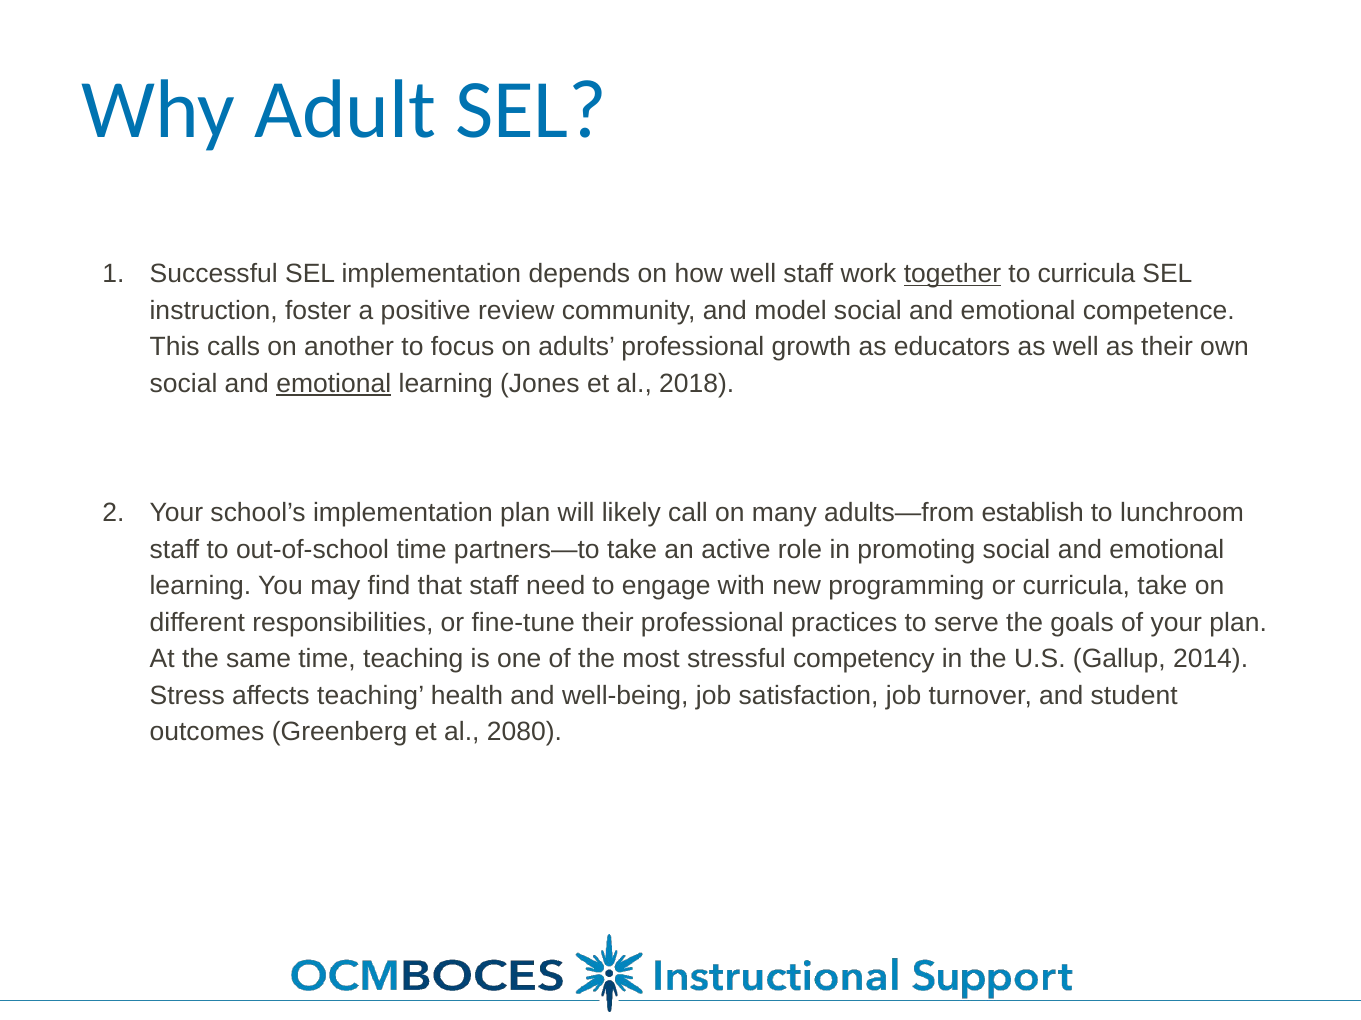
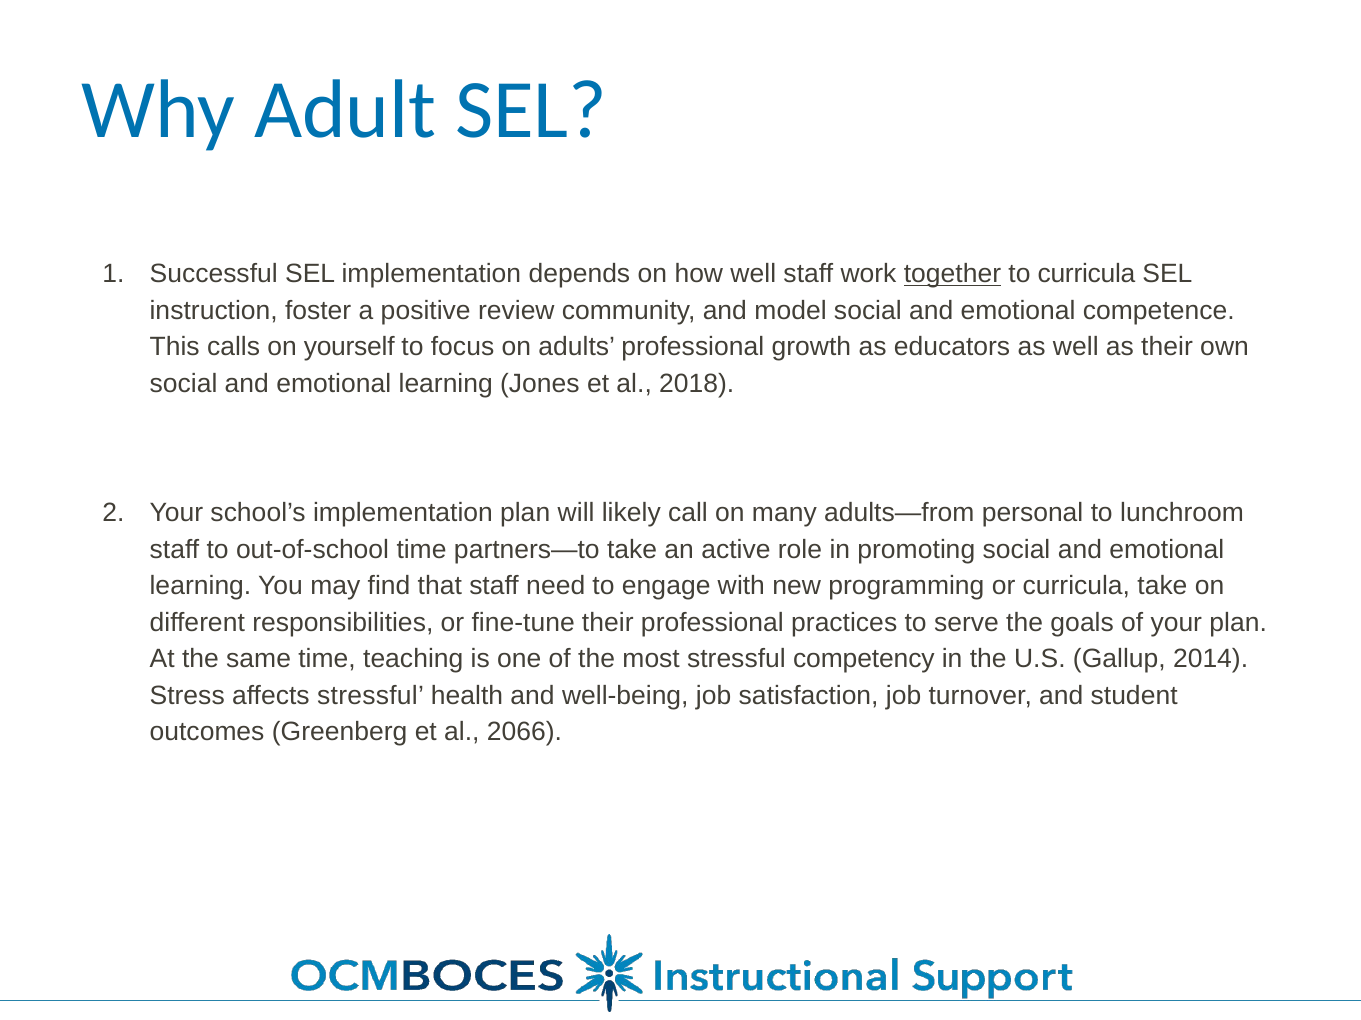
another: another -> yourself
emotional at (334, 384) underline: present -> none
establish: establish -> personal
affects teaching: teaching -> stressful
2080: 2080 -> 2066
